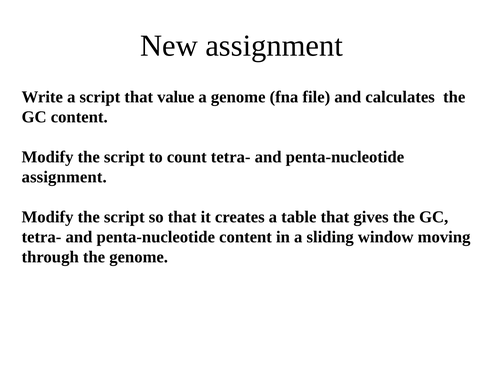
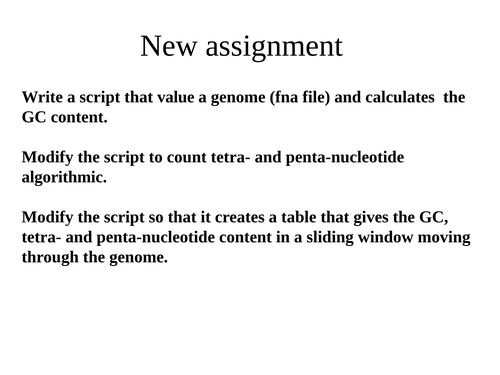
assignment at (64, 177): assignment -> algorithmic
